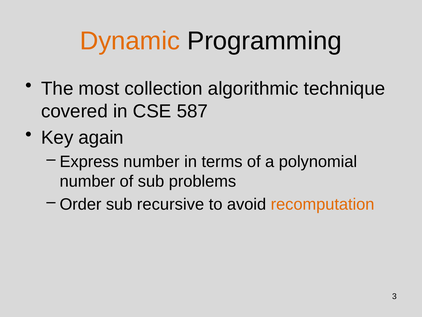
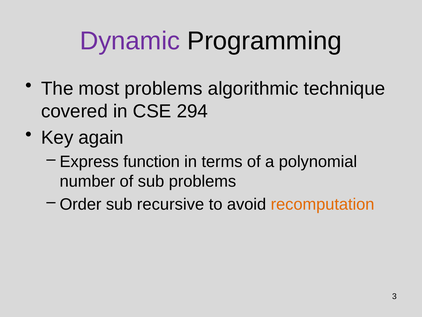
Dynamic colour: orange -> purple
most collection: collection -> problems
587: 587 -> 294
Express number: number -> function
